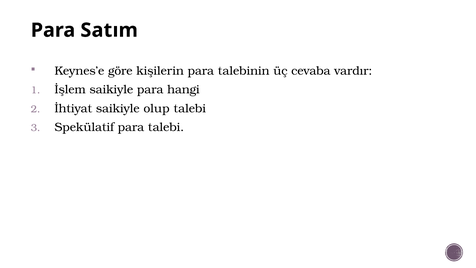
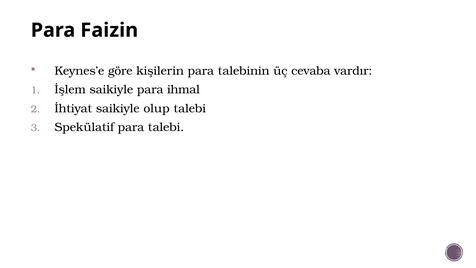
Satım: Satım -> Faizin
hangi: hangi -> ihmal
